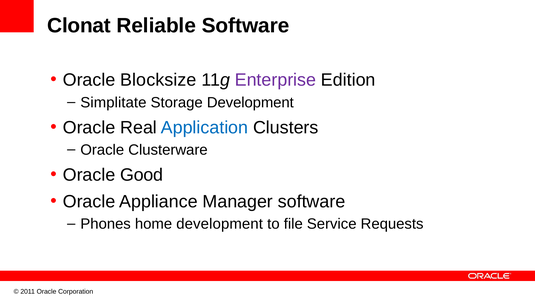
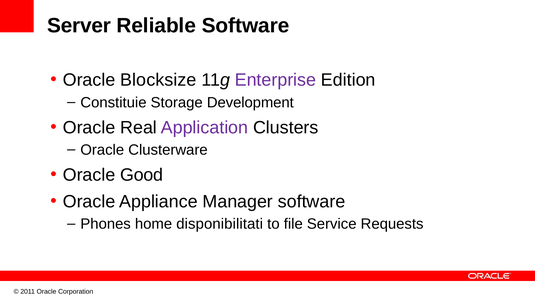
Clonat: Clonat -> Server
Simplitate: Simplitate -> Constituie
Application colour: blue -> purple
home development: development -> disponibilitati
